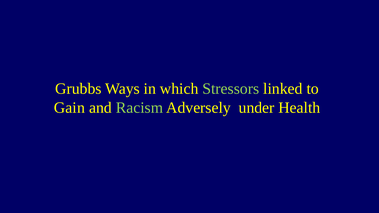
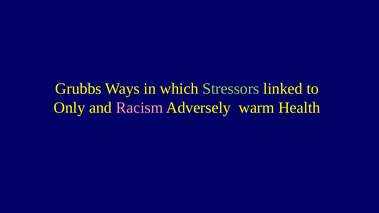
Gain: Gain -> Only
Racism colour: light green -> pink
under: under -> warm
